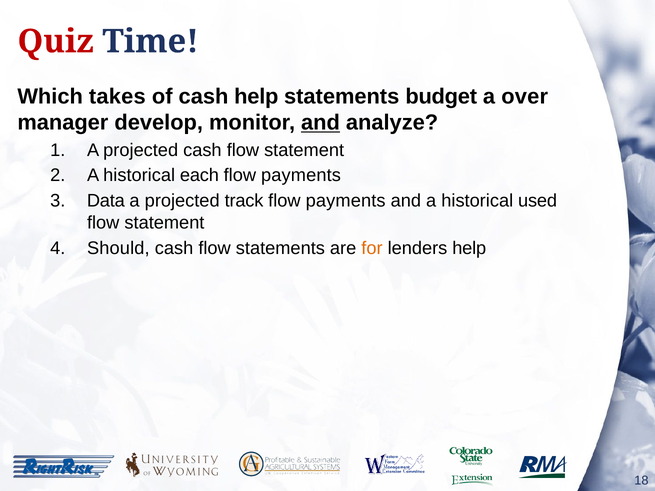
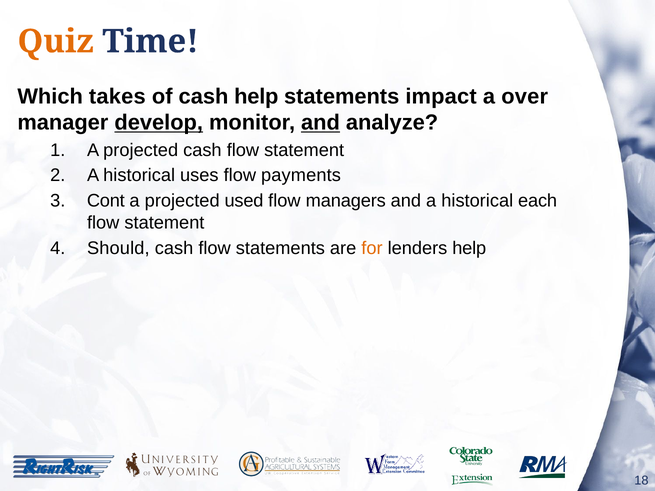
Quiz colour: red -> orange
budget: budget -> impact
develop underline: none -> present
each: each -> uses
Data: Data -> Cont
track: track -> used
payments at (346, 201): payments -> managers
used: used -> each
